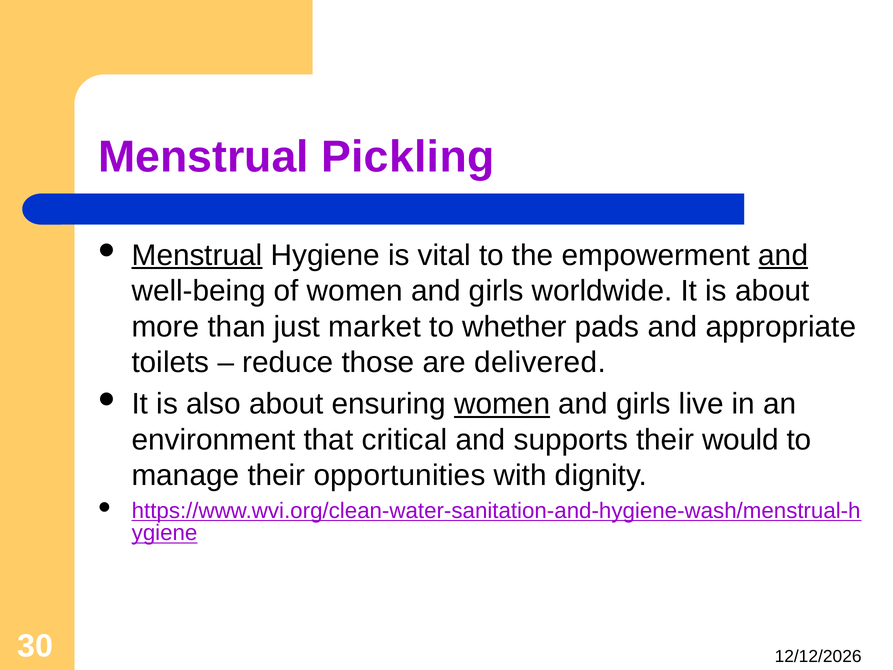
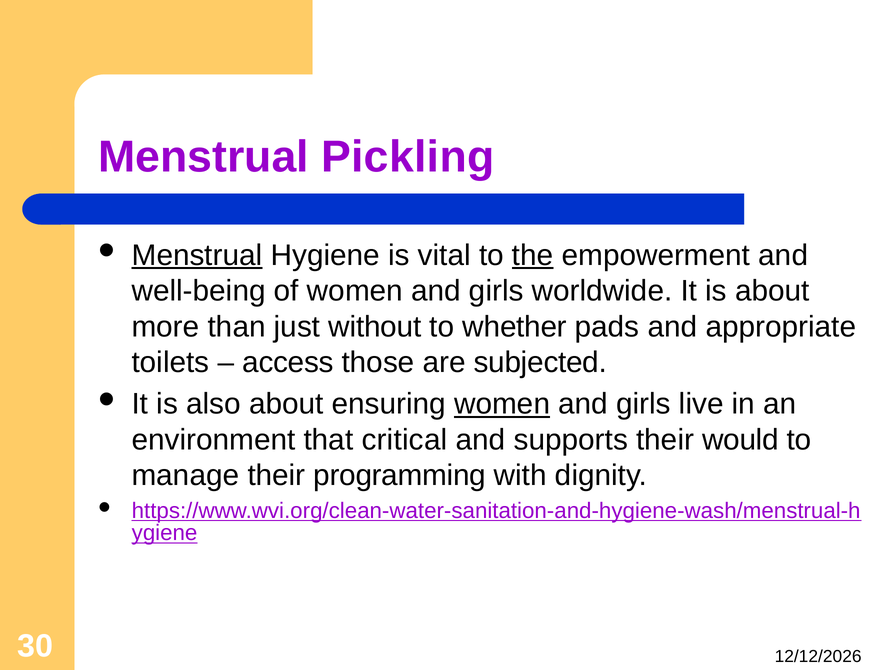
the underline: none -> present
and at (783, 255) underline: present -> none
market: market -> without
reduce: reduce -> access
delivered: delivered -> subjected
opportunities: opportunities -> programming
